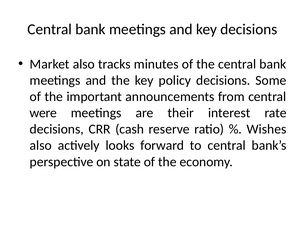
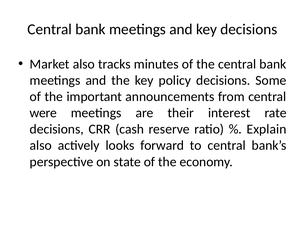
Wishes: Wishes -> Explain
